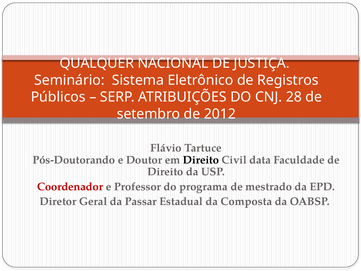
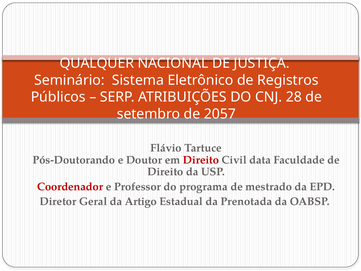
2012: 2012 -> 2057
Direito at (201, 160) colour: black -> red
Passar: Passar -> Artigo
Composta: Composta -> Prenotada
